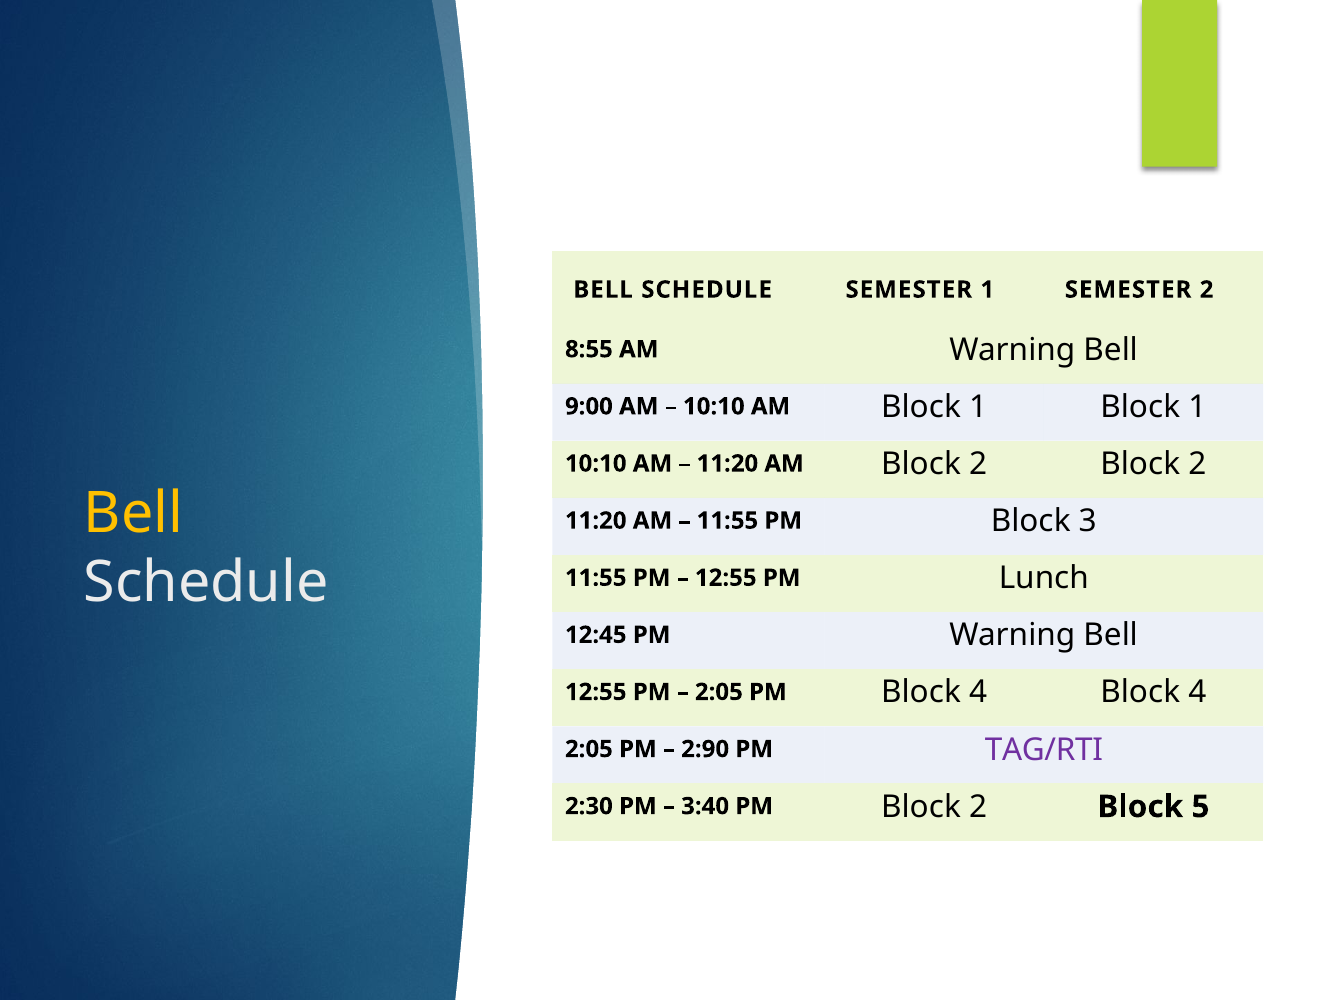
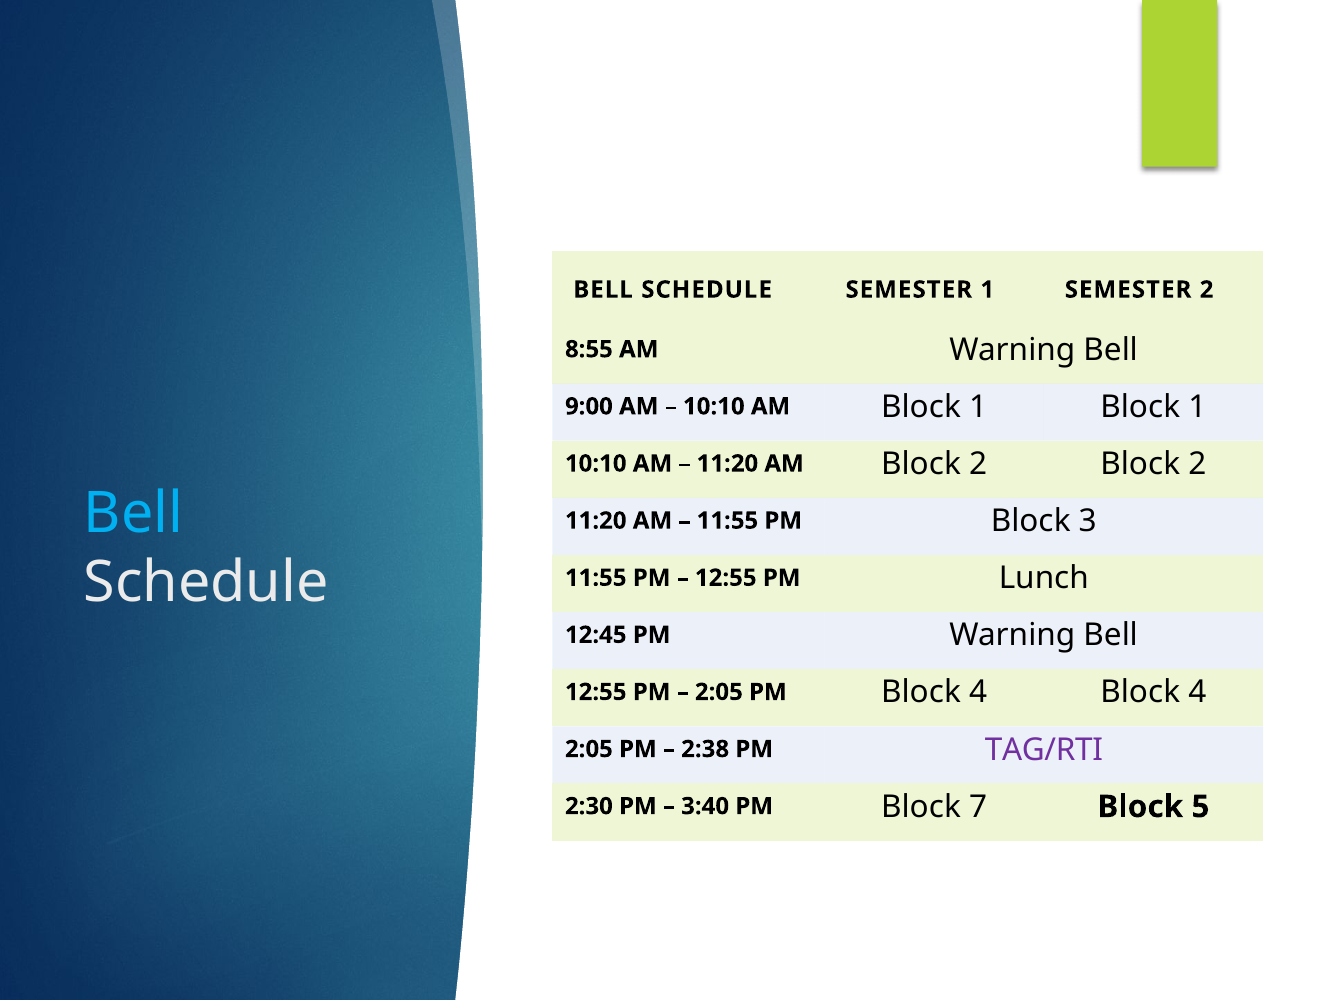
Bell at (133, 514) colour: yellow -> light blue
2:90: 2:90 -> 2:38
PM Block 2: 2 -> 7
